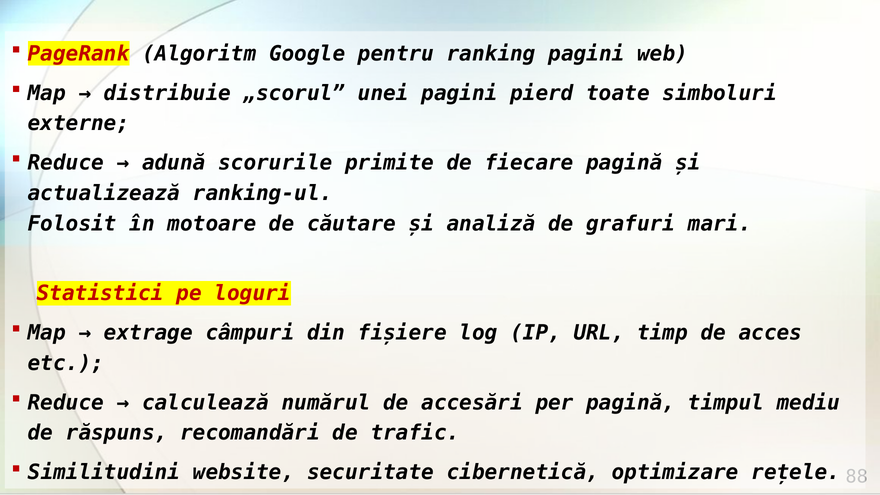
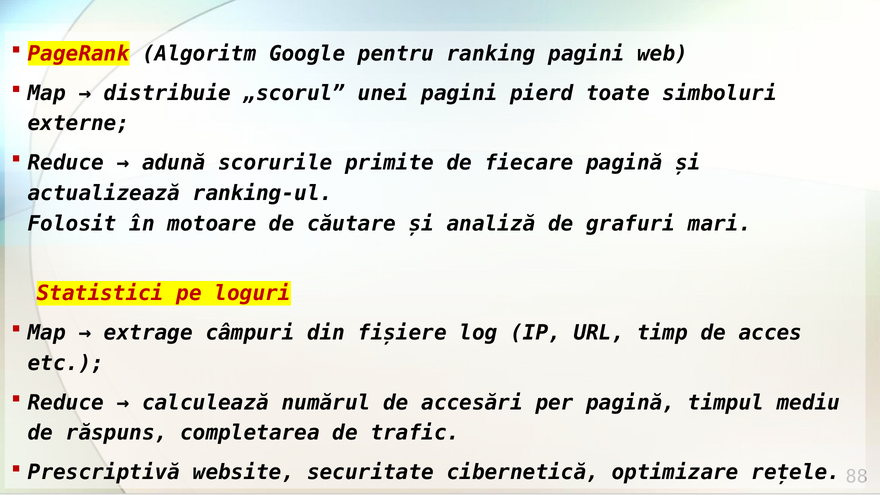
recomandări: recomandări -> completarea
Similitudini: Similitudini -> Prescriptivă
